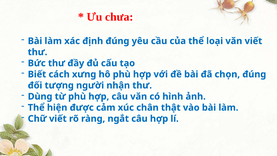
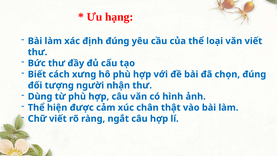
chưa: chưa -> hạng
